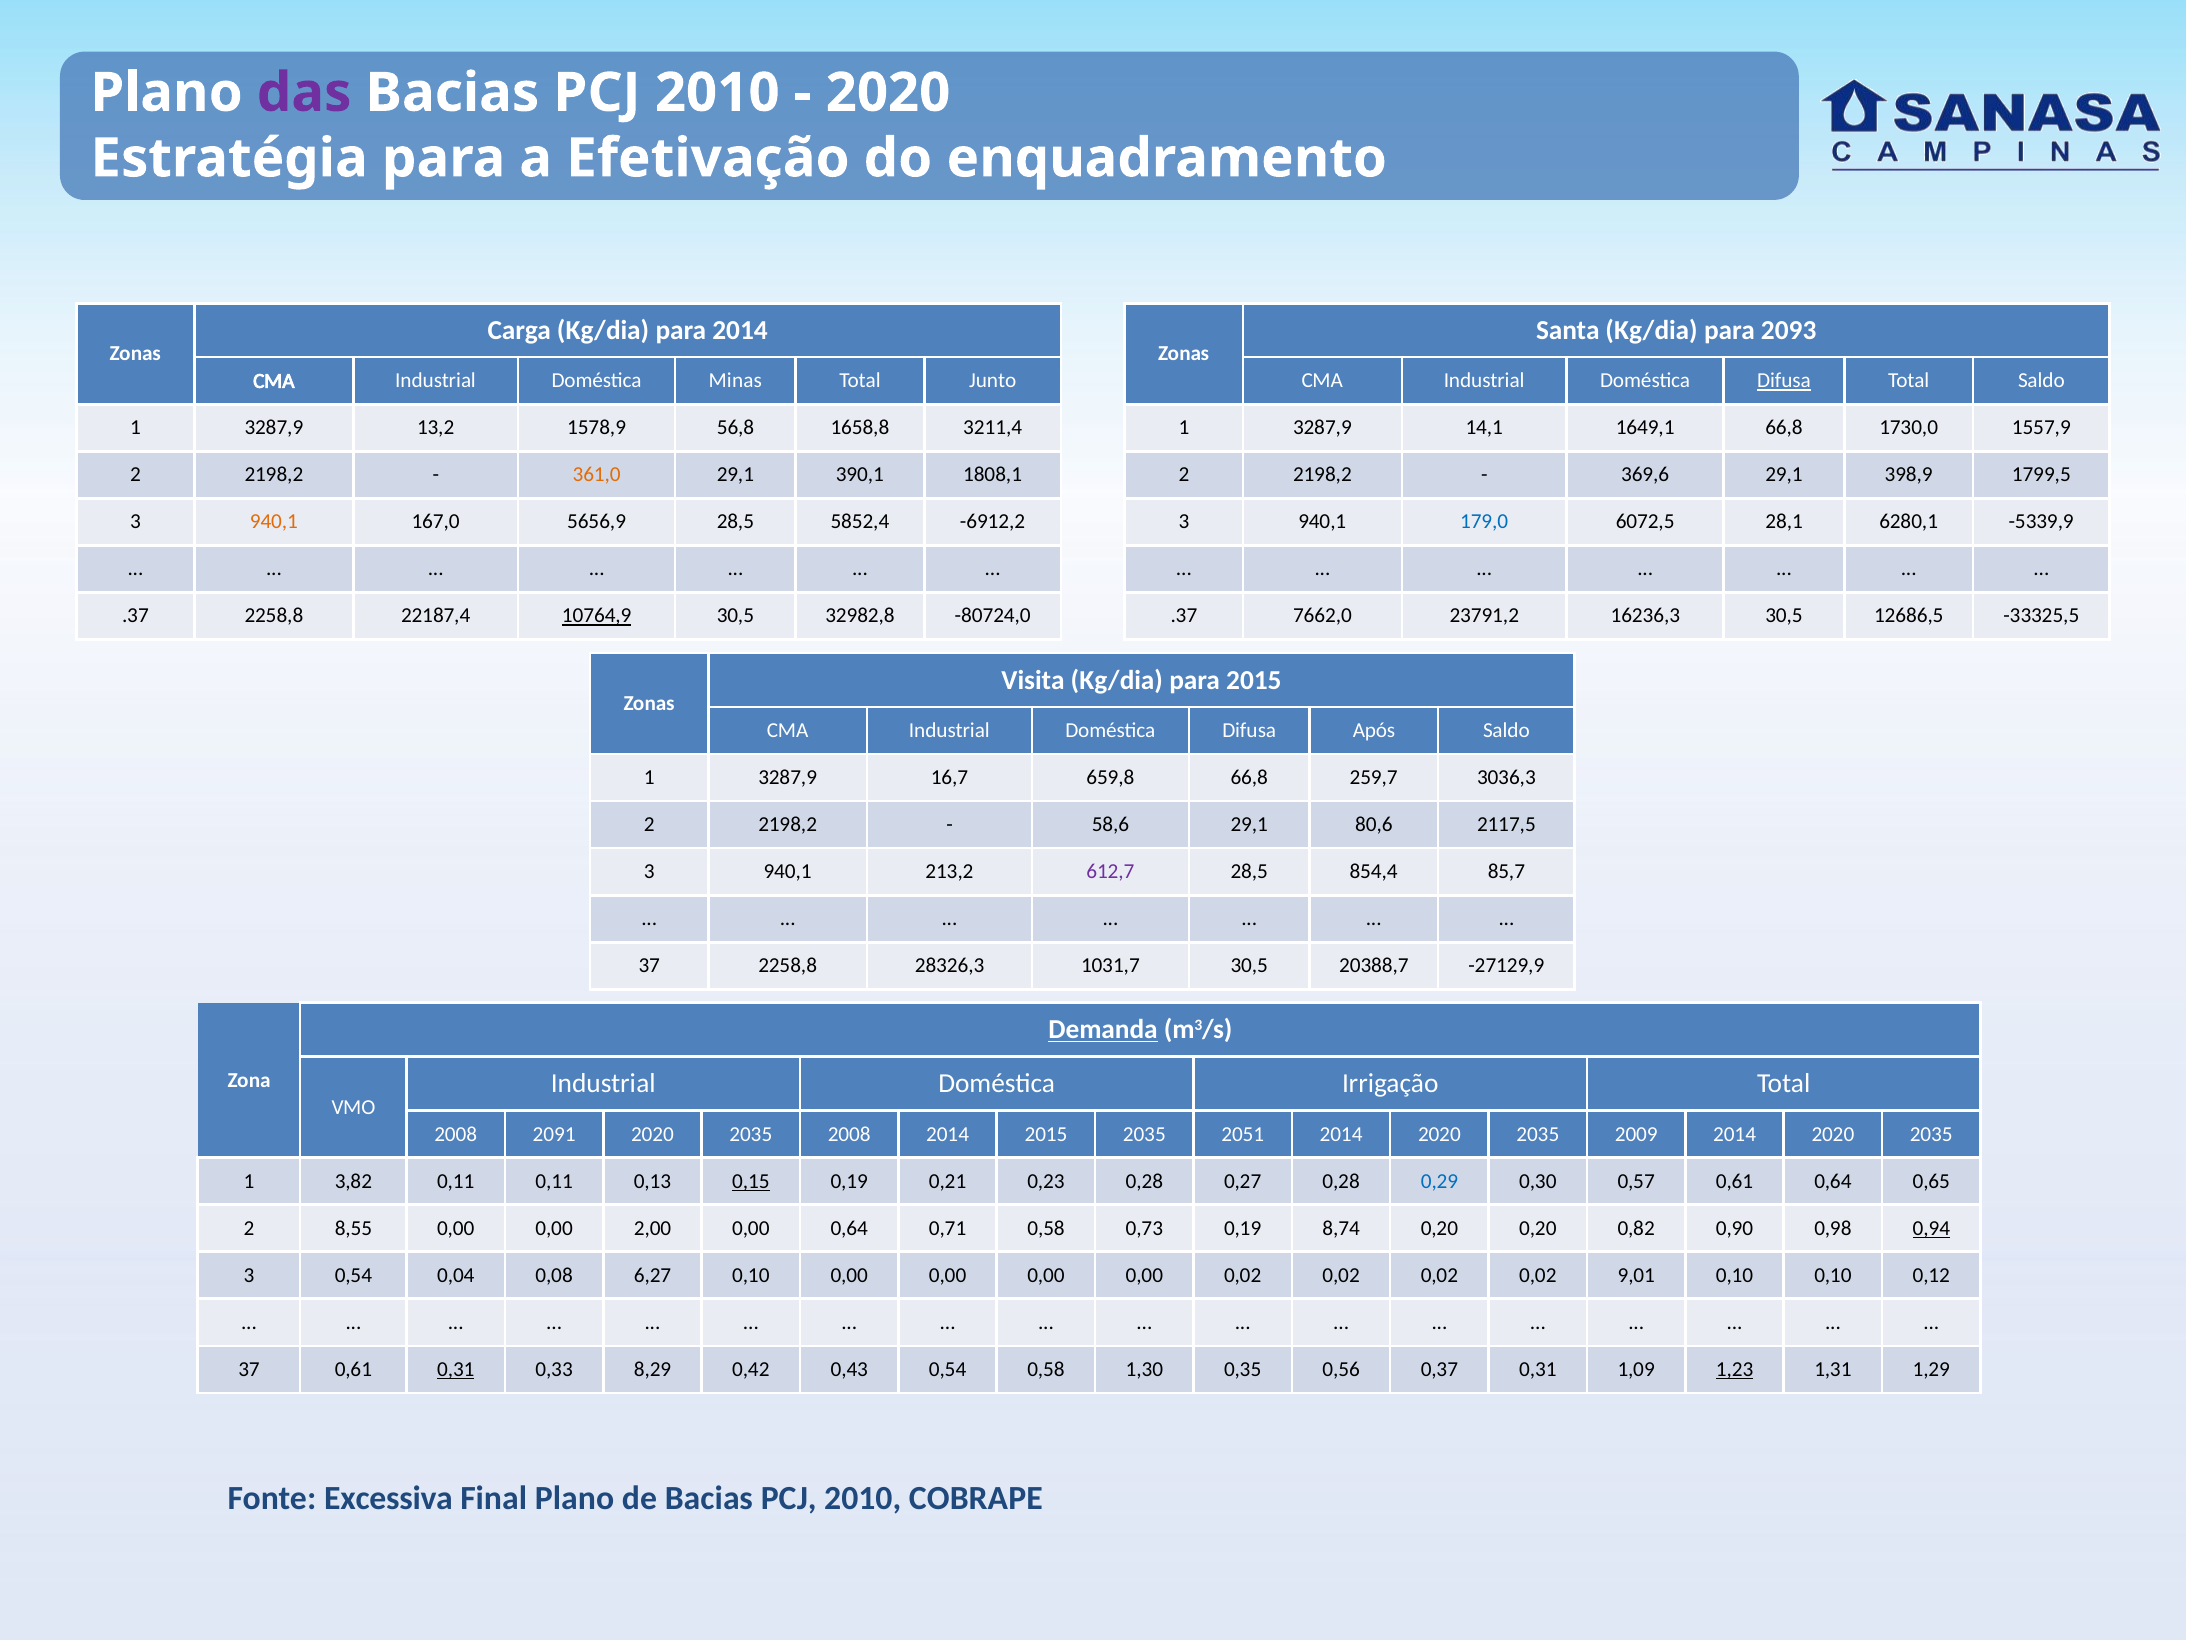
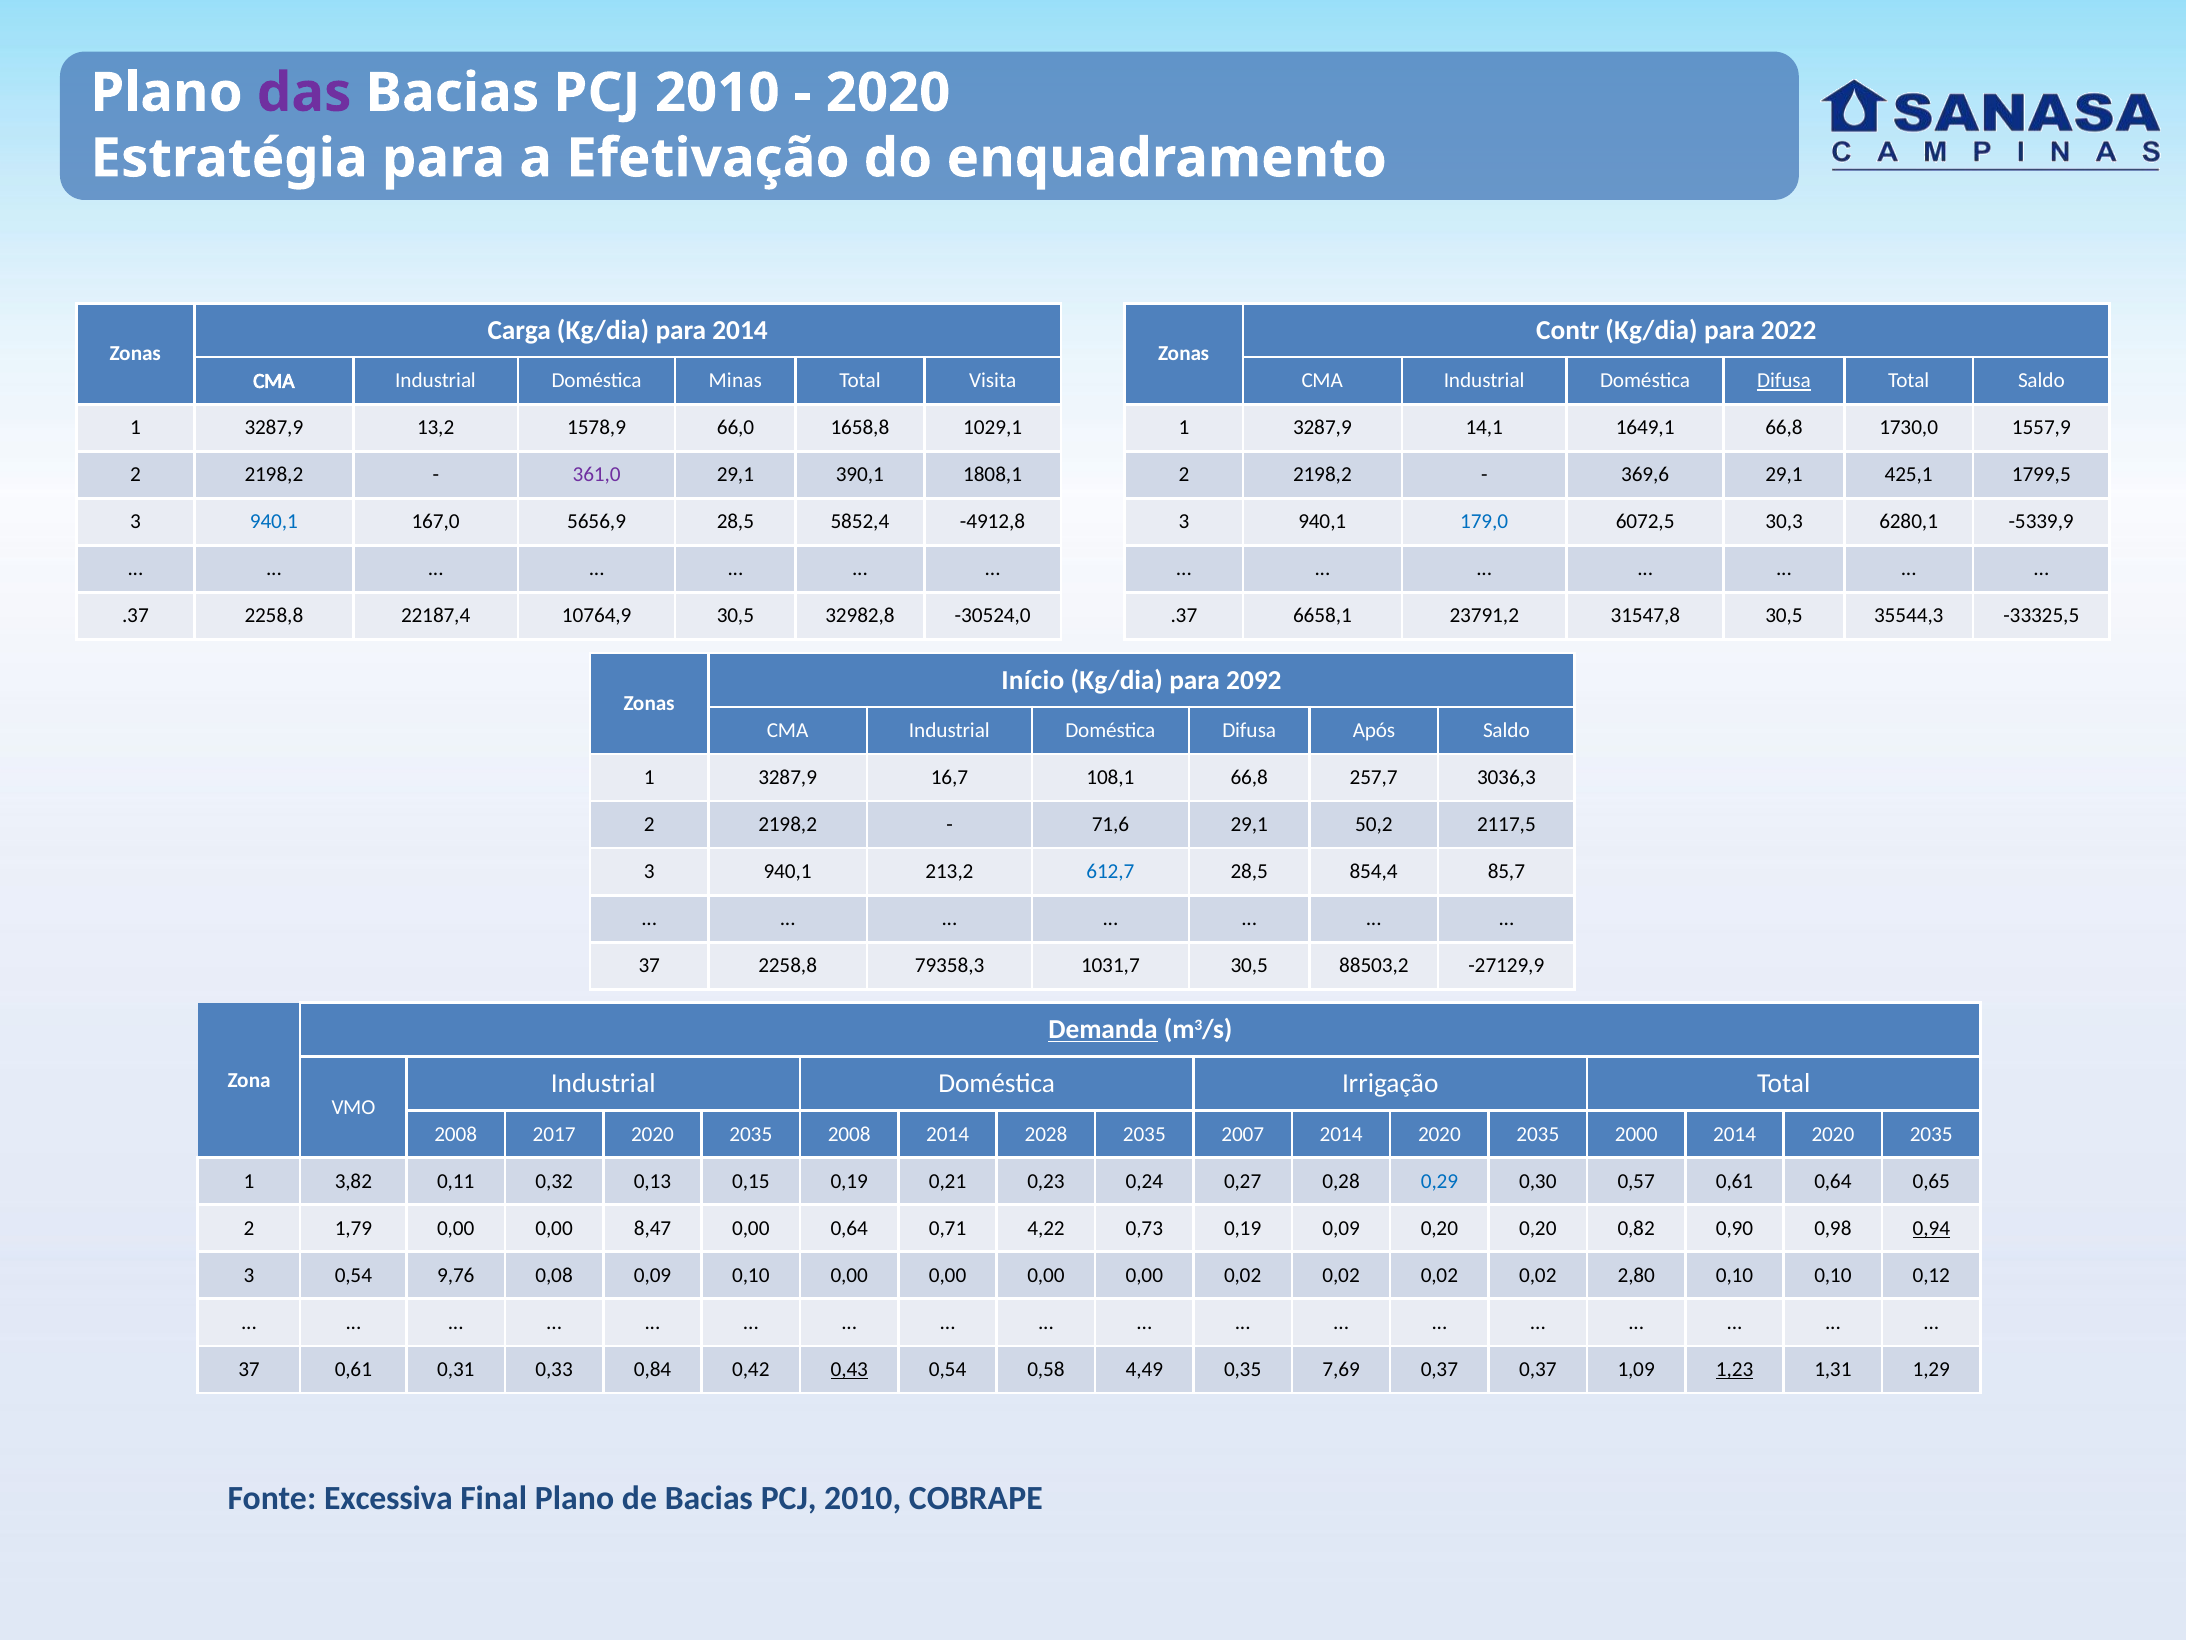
Santa: Santa -> Contr
2093: 2093 -> 2022
Junto: Junto -> Visita
56,8: 56,8 -> 66,0
3211,4: 3211,4 -> 1029,1
361,0 colour: orange -> purple
398,9: 398,9 -> 425,1
940,1 at (274, 521) colour: orange -> blue
-6912,2: -6912,2 -> -4912,8
28,1: 28,1 -> 30,3
10764,9 underline: present -> none
-80724,0: -80724,0 -> -30524,0
7662,0: 7662,0 -> 6658,1
16236,3: 16236,3 -> 31547,8
12686,5: 12686,5 -> 35544,3
Visita: Visita -> Início
para 2015: 2015 -> 2092
659,8: 659,8 -> 108,1
259,7: 259,7 -> 257,7
58,6: 58,6 -> 71,6
80,6: 80,6 -> 50,2
612,7 colour: purple -> blue
28326,3: 28326,3 -> 79358,3
20388,7: 20388,7 -> 88503,2
2091: 2091 -> 2017
2014 2015: 2015 -> 2028
2051: 2051 -> 2007
2009: 2009 -> 2000
0,11 0,11: 0,11 -> 0,32
0,15 underline: present -> none
0,23 0,28: 0,28 -> 0,24
8,55: 8,55 -> 1,79
2,00: 2,00 -> 8,47
0,71 0,58: 0,58 -> 4,22
0,19 8,74: 8,74 -> 0,09
0,04: 0,04 -> 9,76
0,08 6,27: 6,27 -> 0,09
9,01: 9,01 -> 2,80
0,31 at (456, 1369) underline: present -> none
8,29: 8,29 -> 0,84
0,43 underline: none -> present
1,30: 1,30 -> 4,49
0,56: 0,56 -> 7,69
0,37 0,31: 0,31 -> 0,37
